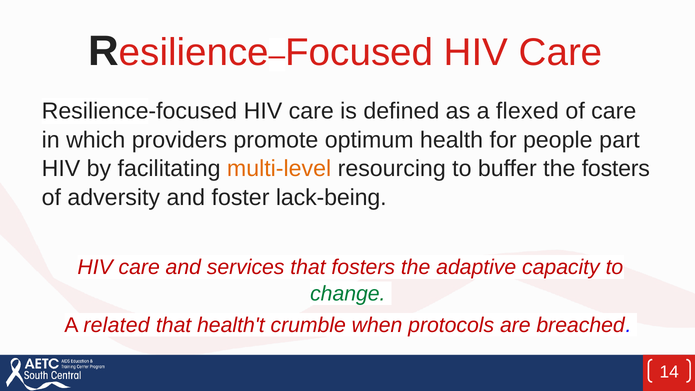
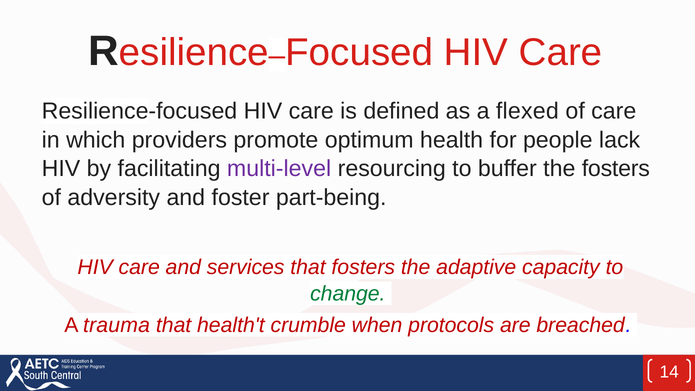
part: part -> lack
multi-level colour: orange -> purple
lack-being: lack-being -> part-being
related: related -> trauma
